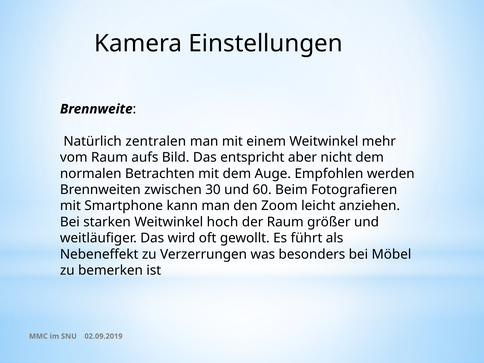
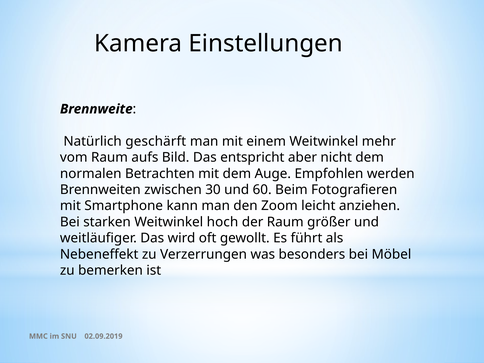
zentralen: zentralen -> geschärft
